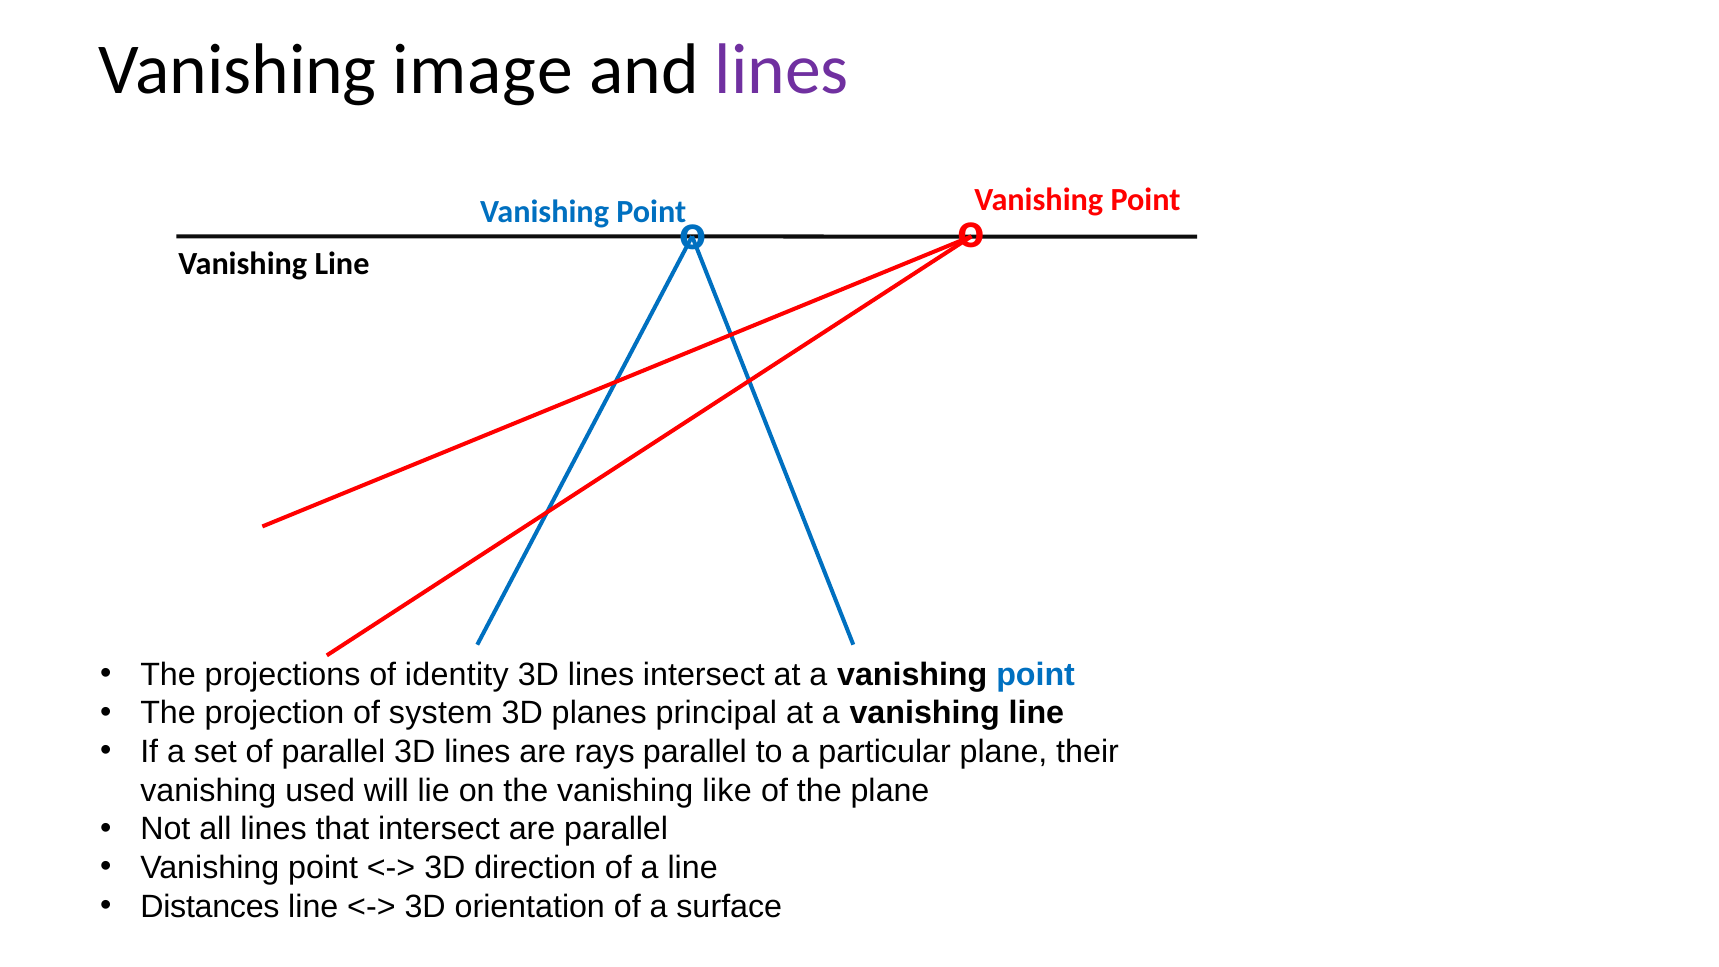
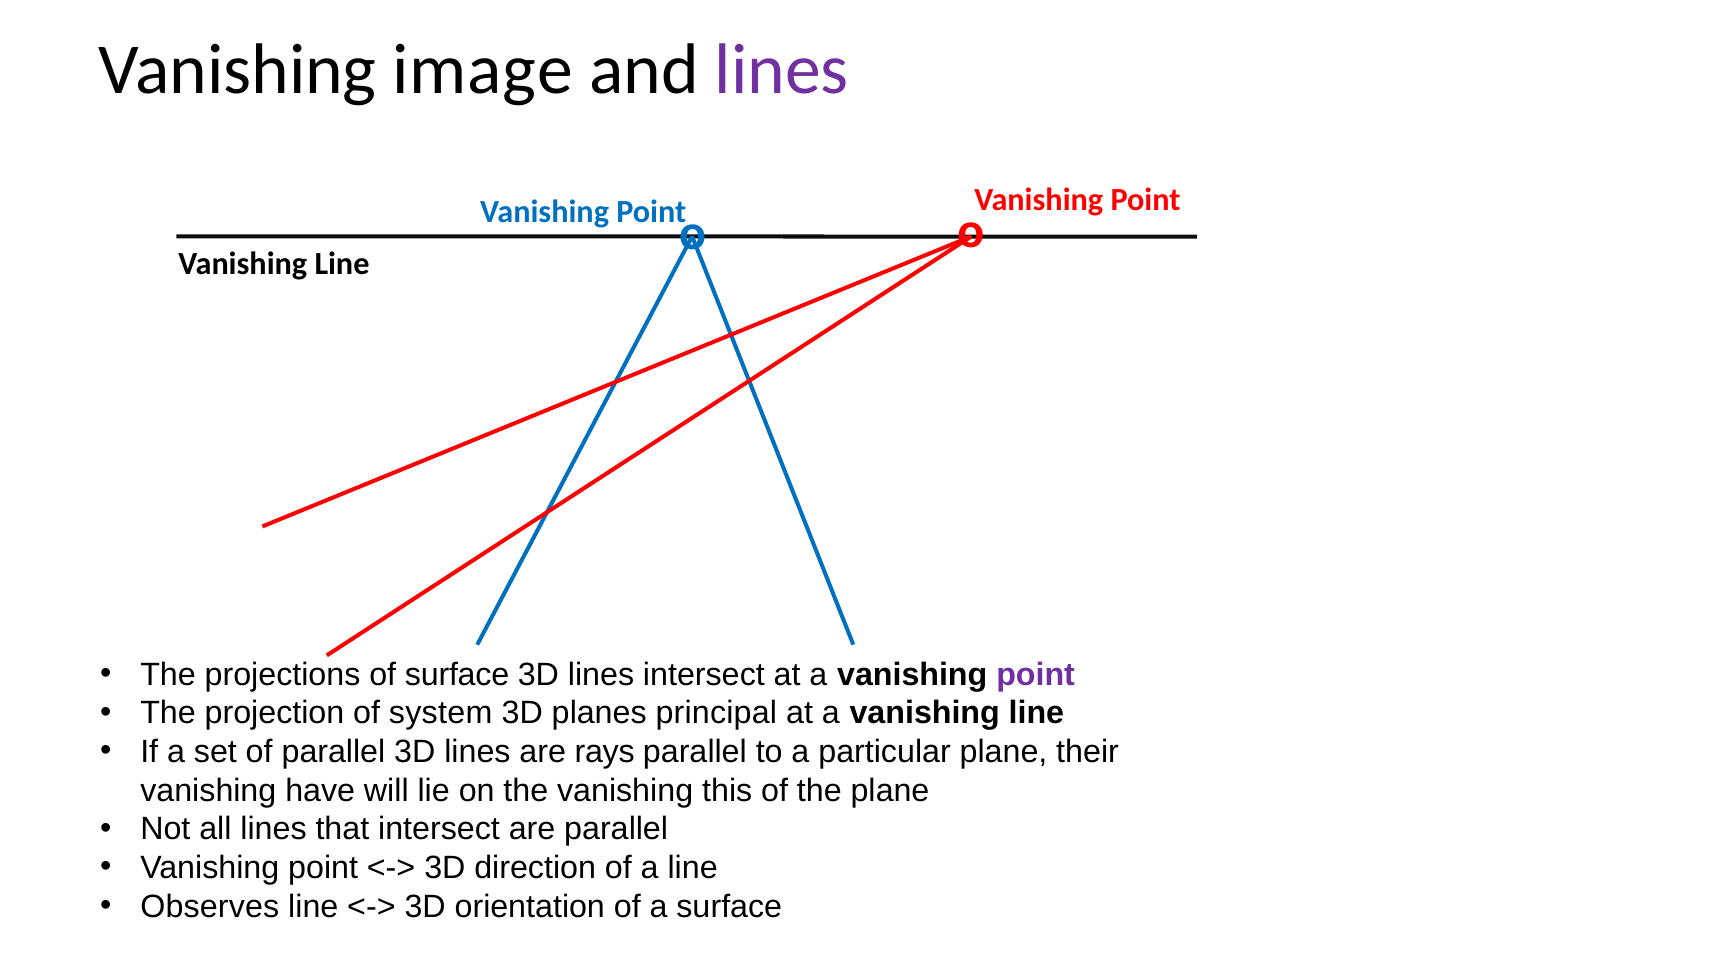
of identity: identity -> surface
point at (1036, 674) colour: blue -> purple
used: used -> have
like: like -> this
Distances: Distances -> Observes
